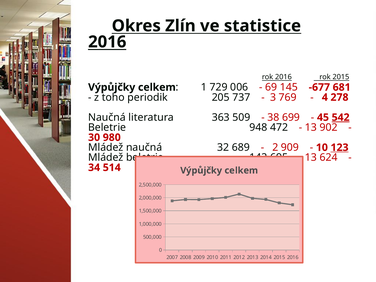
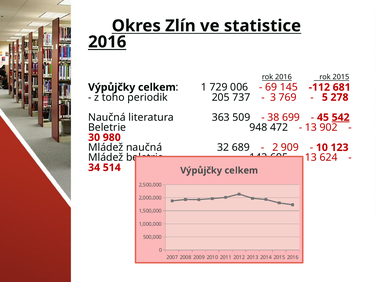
-677: -677 -> -112
4: 4 -> 5
123 underline: present -> none
